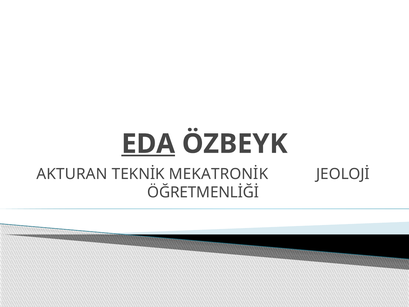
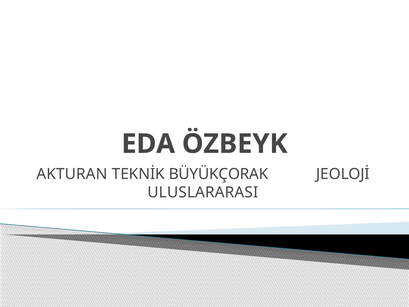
EDA underline: present -> none
MEKATRONİK: MEKATRONİK -> BÜYÜKÇORAK
ÖĞRETMENLİĞİ: ÖĞRETMENLİĞİ -> ULUSLARARASI
